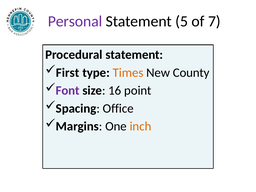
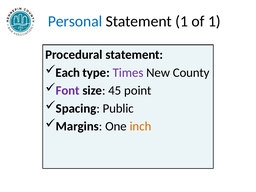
Personal colour: purple -> blue
Statement 5: 5 -> 1
of 7: 7 -> 1
First: First -> Each
Times colour: orange -> purple
16: 16 -> 45
Office: Office -> Public
